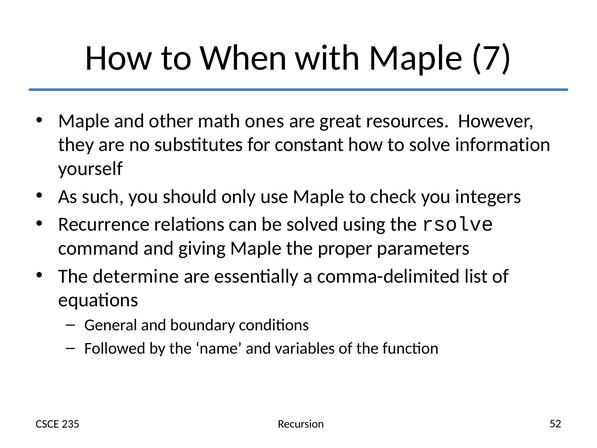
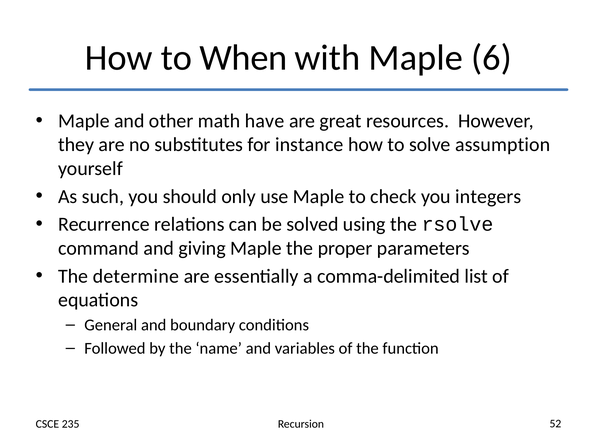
7: 7 -> 6
ones: ones -> have
constant: constant -> instance
information: information -> assumption
